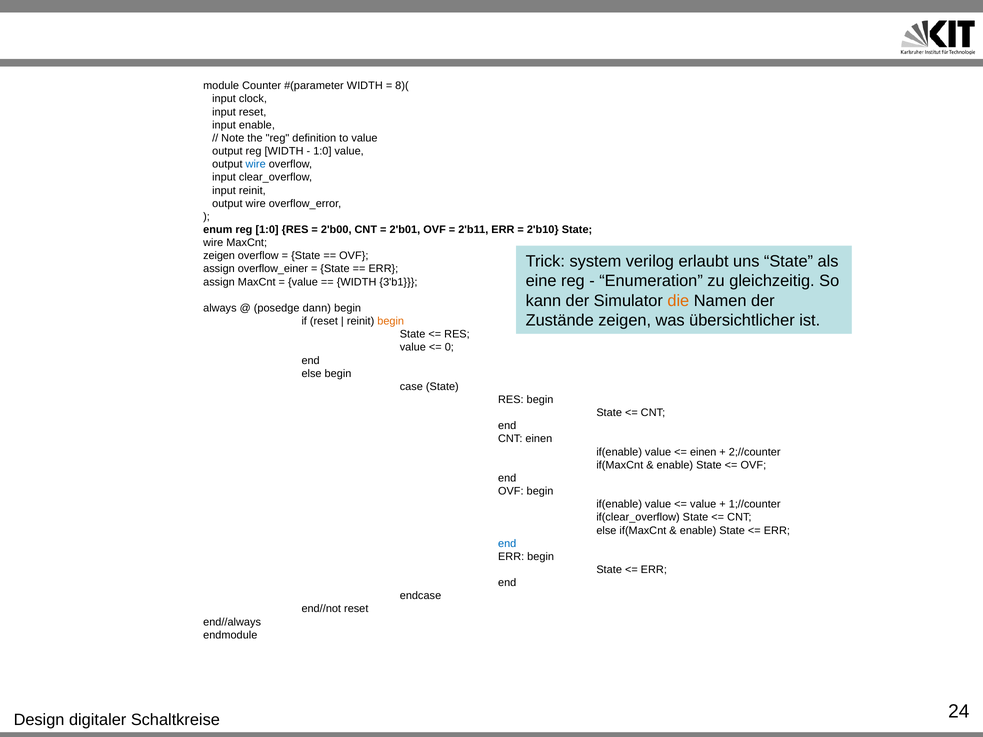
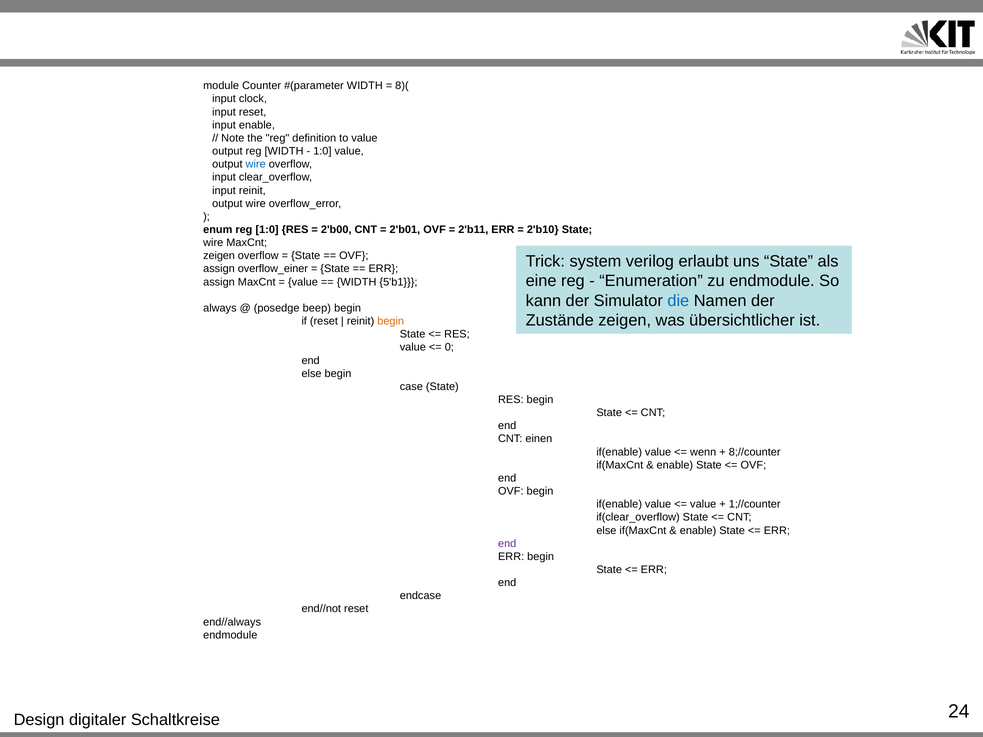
zu gleichzeitig: gleichzeitig -> endmodule
3'b1: 3'b1 -> 5'b1
die colour: orange -> blue
dann: dann -> beep
einen at (703, 452): einen -> wenn
2;//counter: 2;//counter -> 8;//counter
end at (507, 544) colour: blue -> purple
